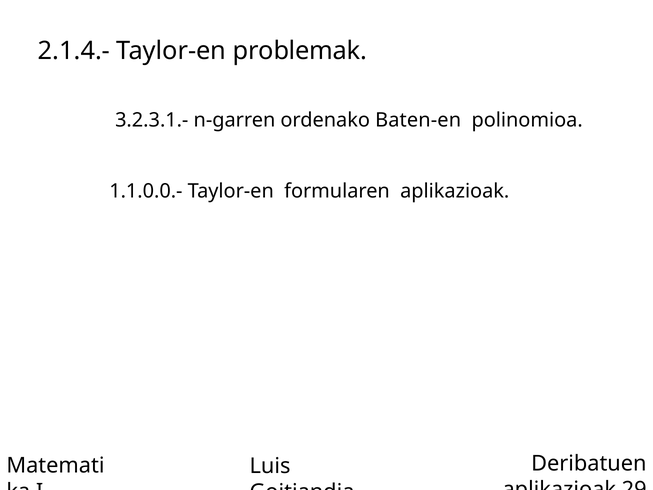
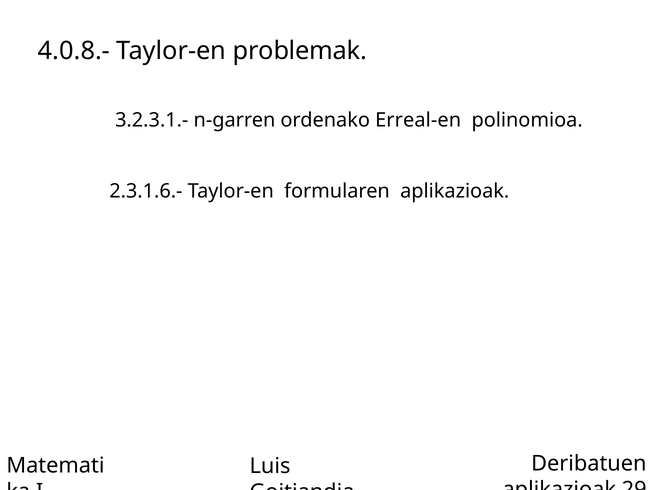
2.1.4.-: 2.1.4.- -> 4.0.8.-
Baten-en: Baten-en -> Erreal-en
1.1.0.0.-: 1.1.0.0.- -> 2.3.1.6.-
